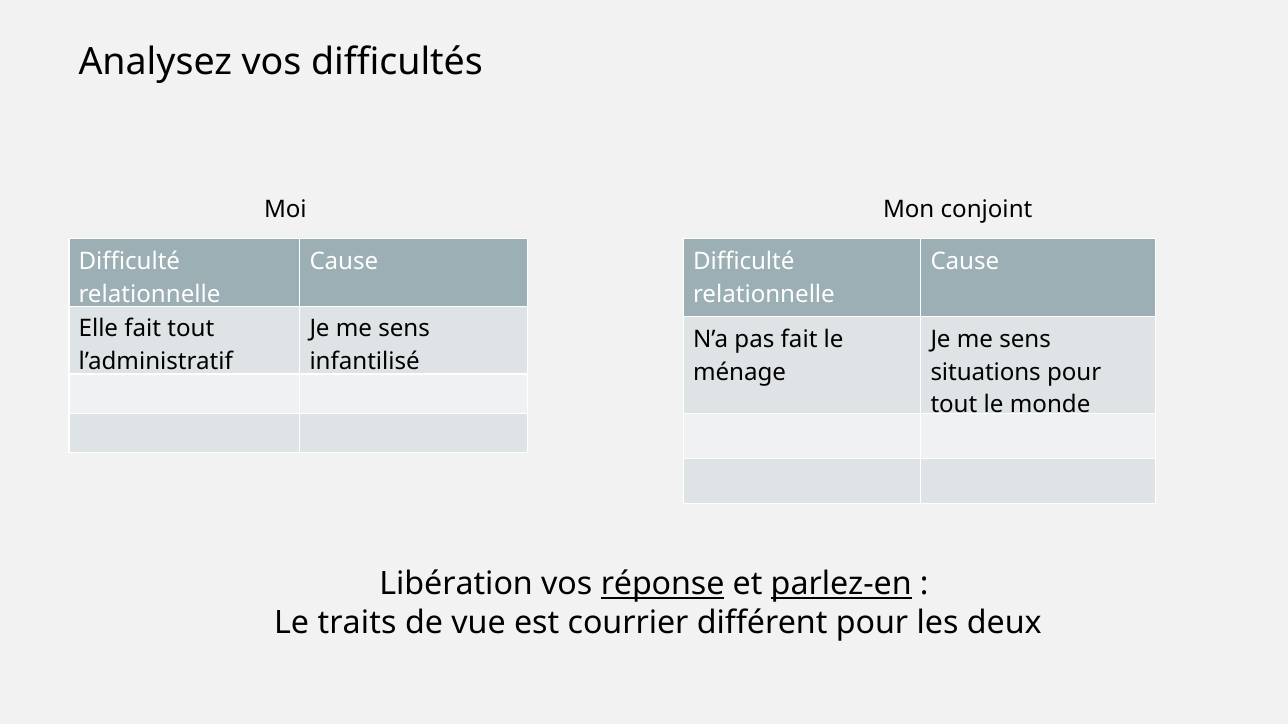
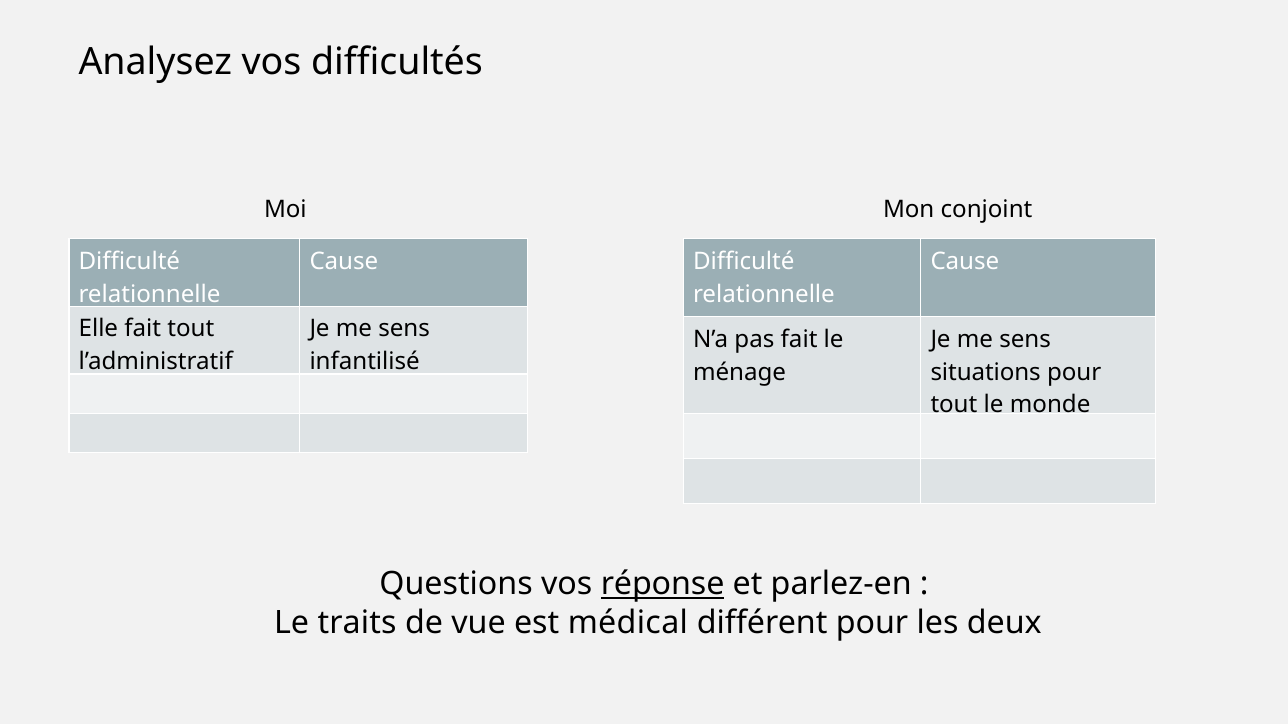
Libération: Libération -> Questions
parlez-en underline: present -> none
courrier: courrier -> médical
